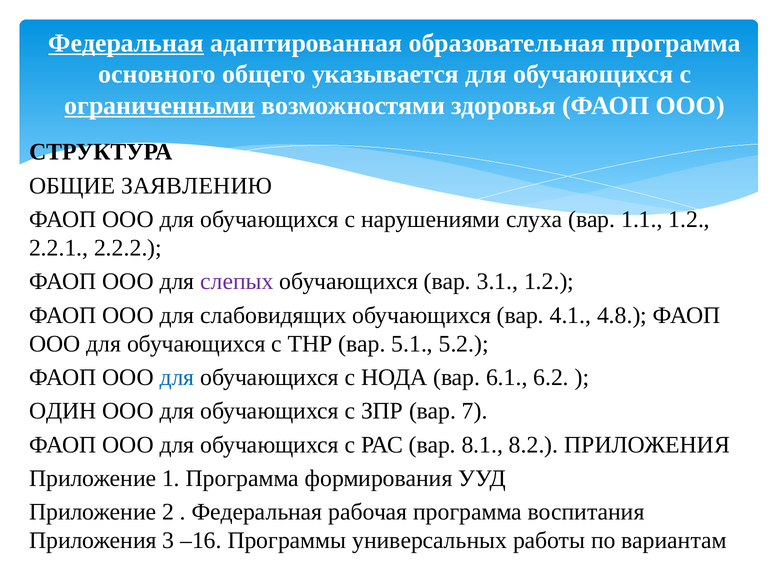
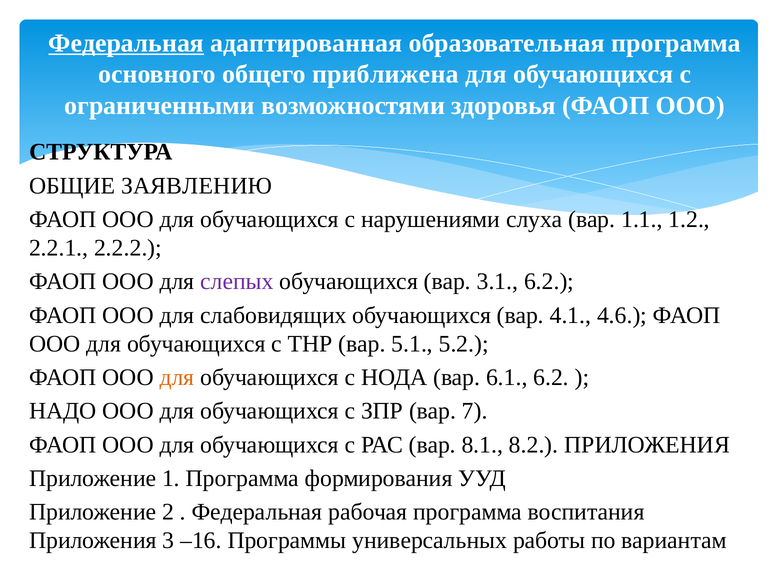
указывается: указывается -> приближена
ограниченными underline: present -> none
3.1 1.2: 1.2 -> 6.2
4.8: 4.8 -> 4.6
для at (177, 377) colour: blue -> orange
ОДИН: ОДИН -> НАДО
